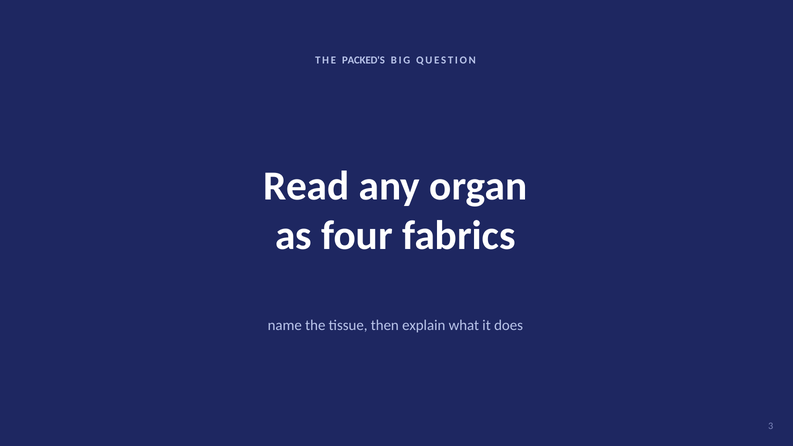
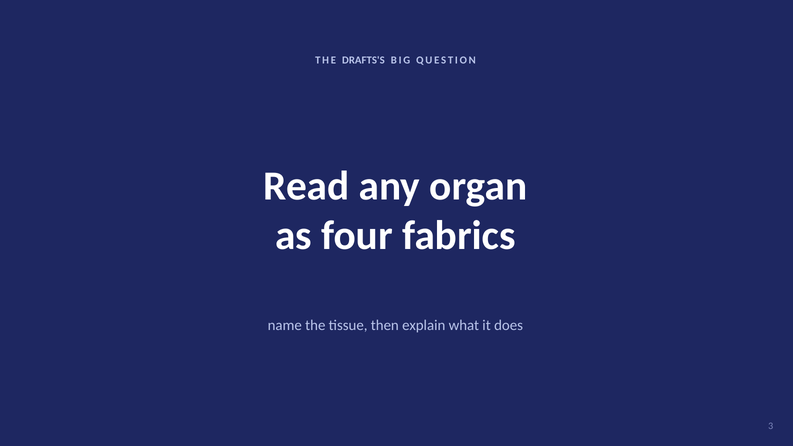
PACKED'S: PACKED'S -> DRAFTS'S
